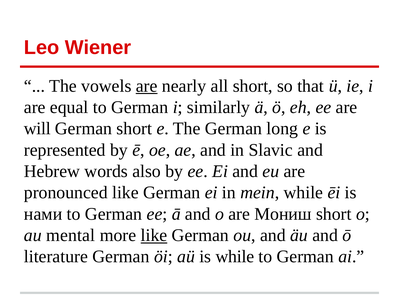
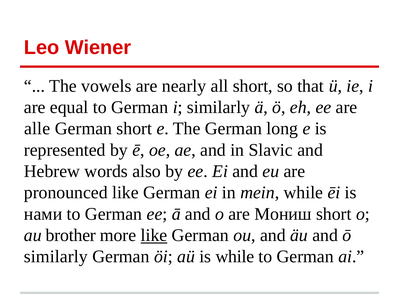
are at (147, 86) underline: present -> none
will: will -> alle
mental: mental -> brother
literature at (56, 256): literature -> similarly
